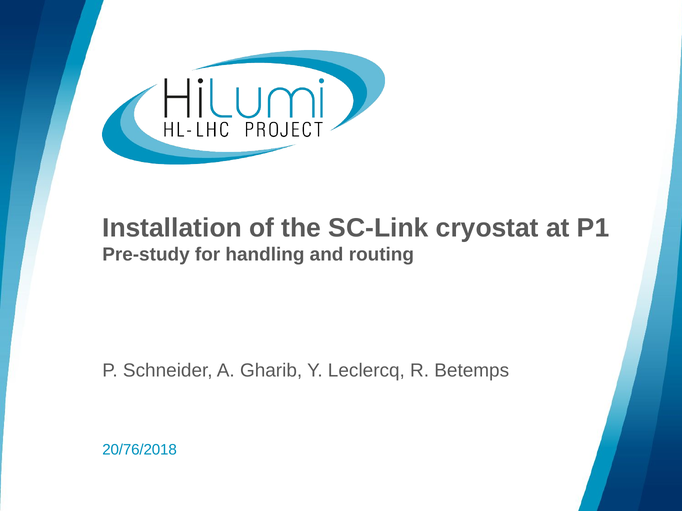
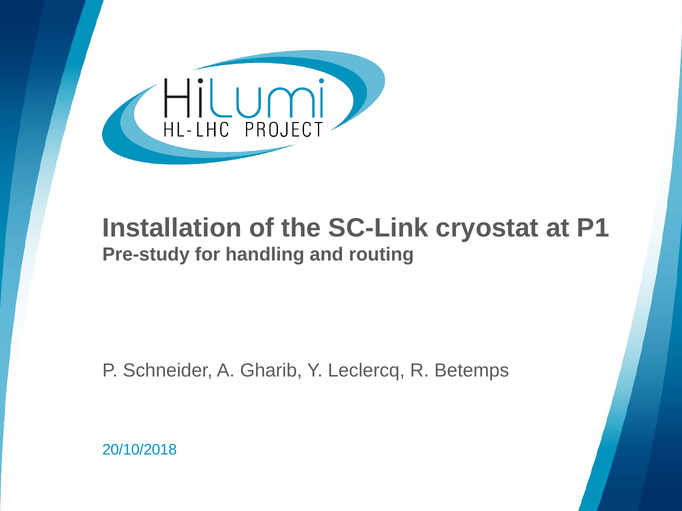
20/76/2018: 20/76/2018 -> 20/10/2018
